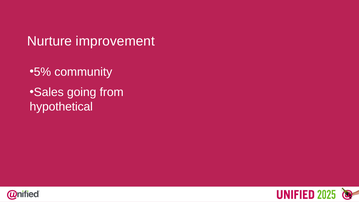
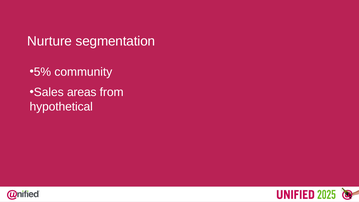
improvement: improvement -> segmentation
going: going -> areas
